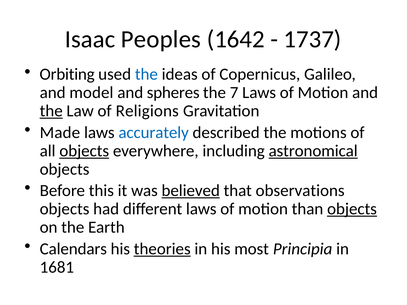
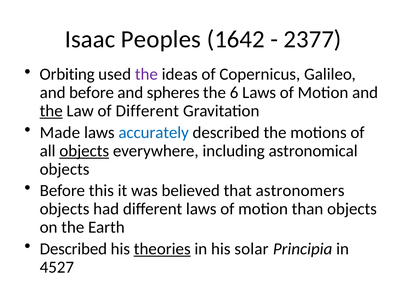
1737: 1737 -> 2377
the at (146, 74) colour: blue -> purple
and model: model -> before
7: 7 -> 6
of Religions: Religions -> Different
astronomical underline: present -> none
believed underline: present -> none
observations: observations -> astronomers
objects at (352, 209) underline: present -> none
Calendars at (73, 249): Calendars -> Described
most: most -> solar
1681: 1681 -> 4527
